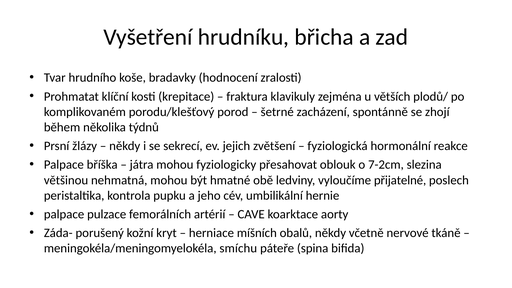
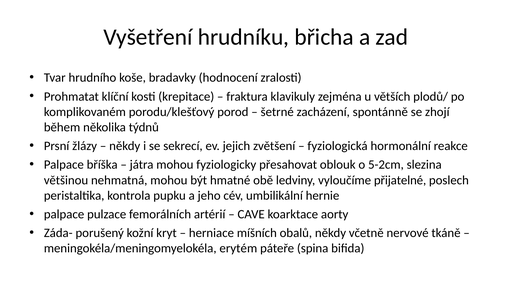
7-2cm: 7-2cm -> 5-2cm
smíchu: smíchu -> erytém
